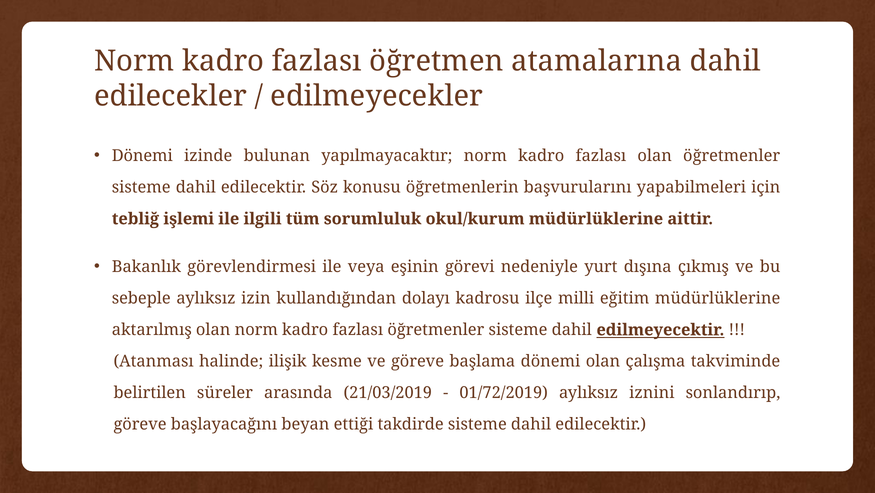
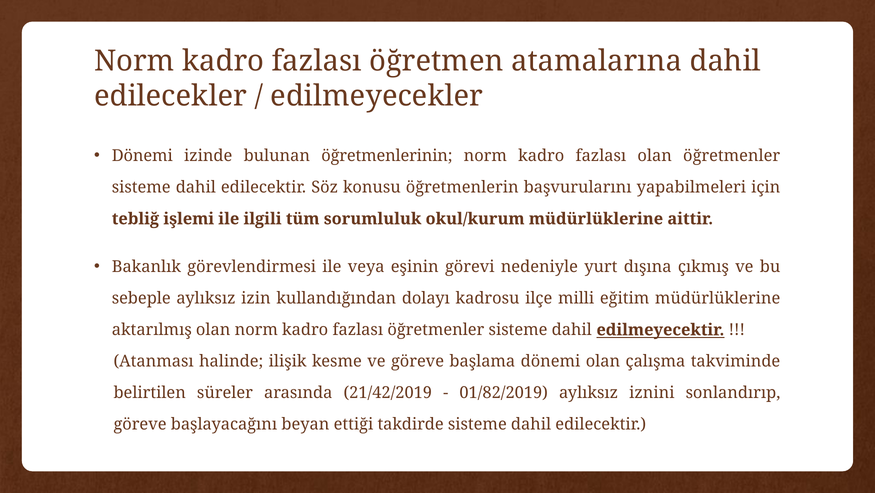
yapılmayacaktır: yapılmayacaktır -> öğretmenlerinin
21/03/2019: 21/03/2019 -> 21/42/2019
01/72/2019: 01/72/2019 -> 01/82/2019
